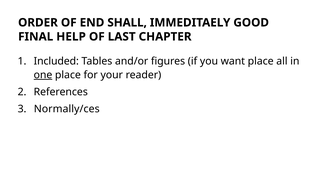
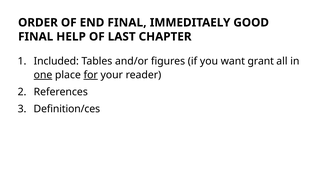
END SHALL: SHALL -> FINAL
want place: place -> grant
for underline: none -> present
Normally/ces: Normally/ces -> Definition/ces
